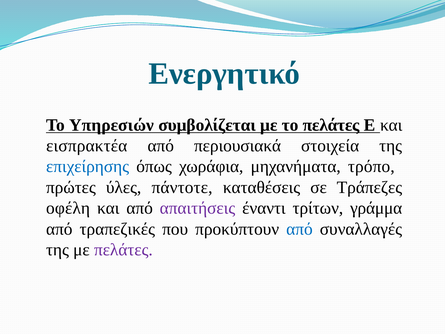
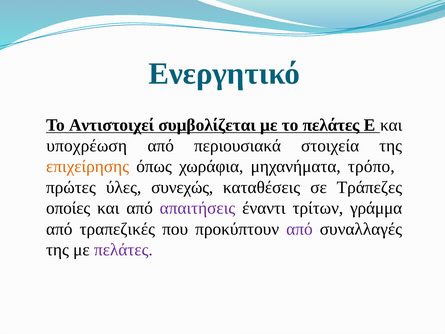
Υπηρεσιών: Υπηρεσιών -> Αντιστοιχεί
εισπρακτέα: εισπρακτέα -> υποχρέωση
επιχείρησης colour: blue -> orange
πάντοτε: πάντοτε -> συνεχώς
οφέλη: οφέλη -> οποίες
από at (299, 229) colour: blue -> purple
